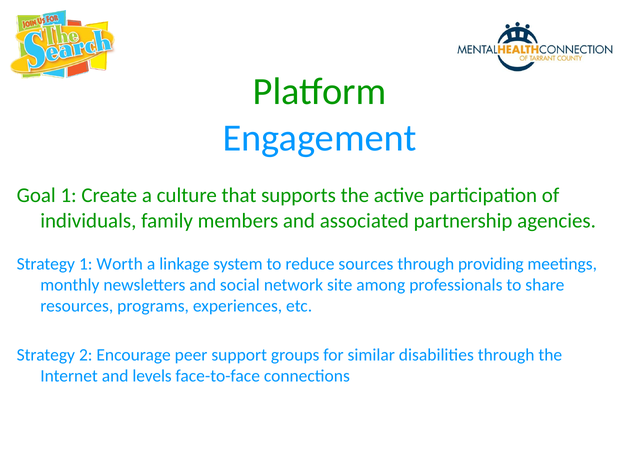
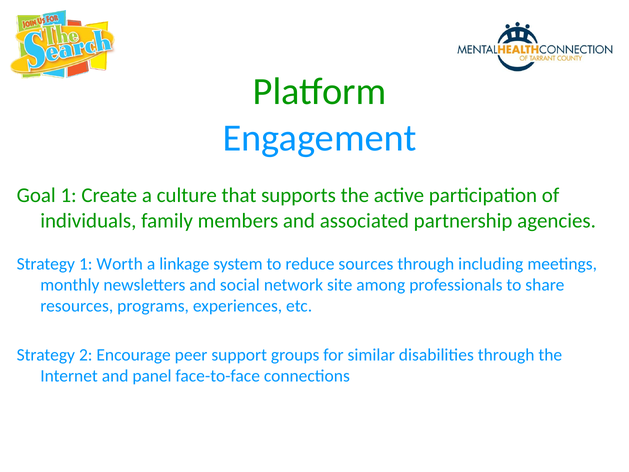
providing: providing -> including
levels: levels -> panel
